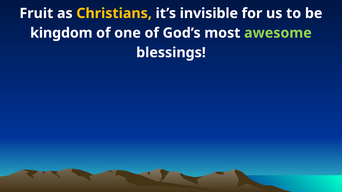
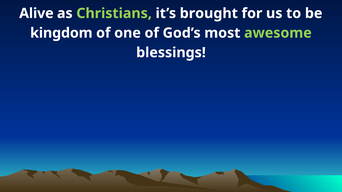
Fruit: Fruit -> Alive
Christians colour: yellow -> light green
invisible: invisible -> brought
